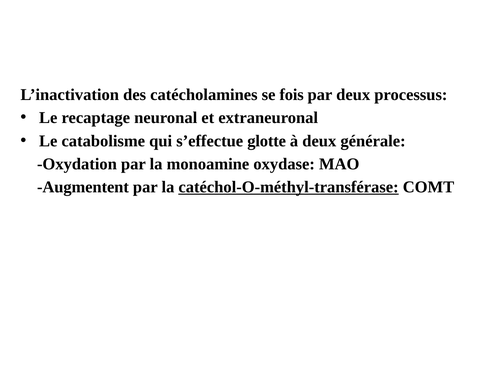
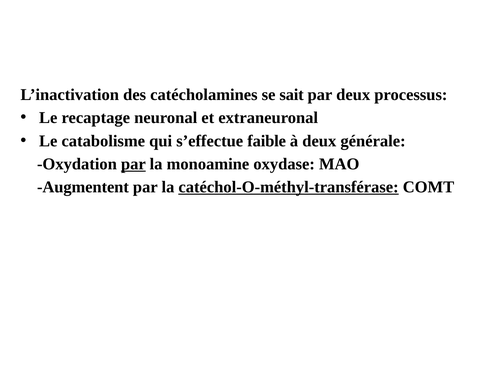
fois: fois -> sait
glotte: glotte -> faible
par at (133, 164) underline: none -> present
